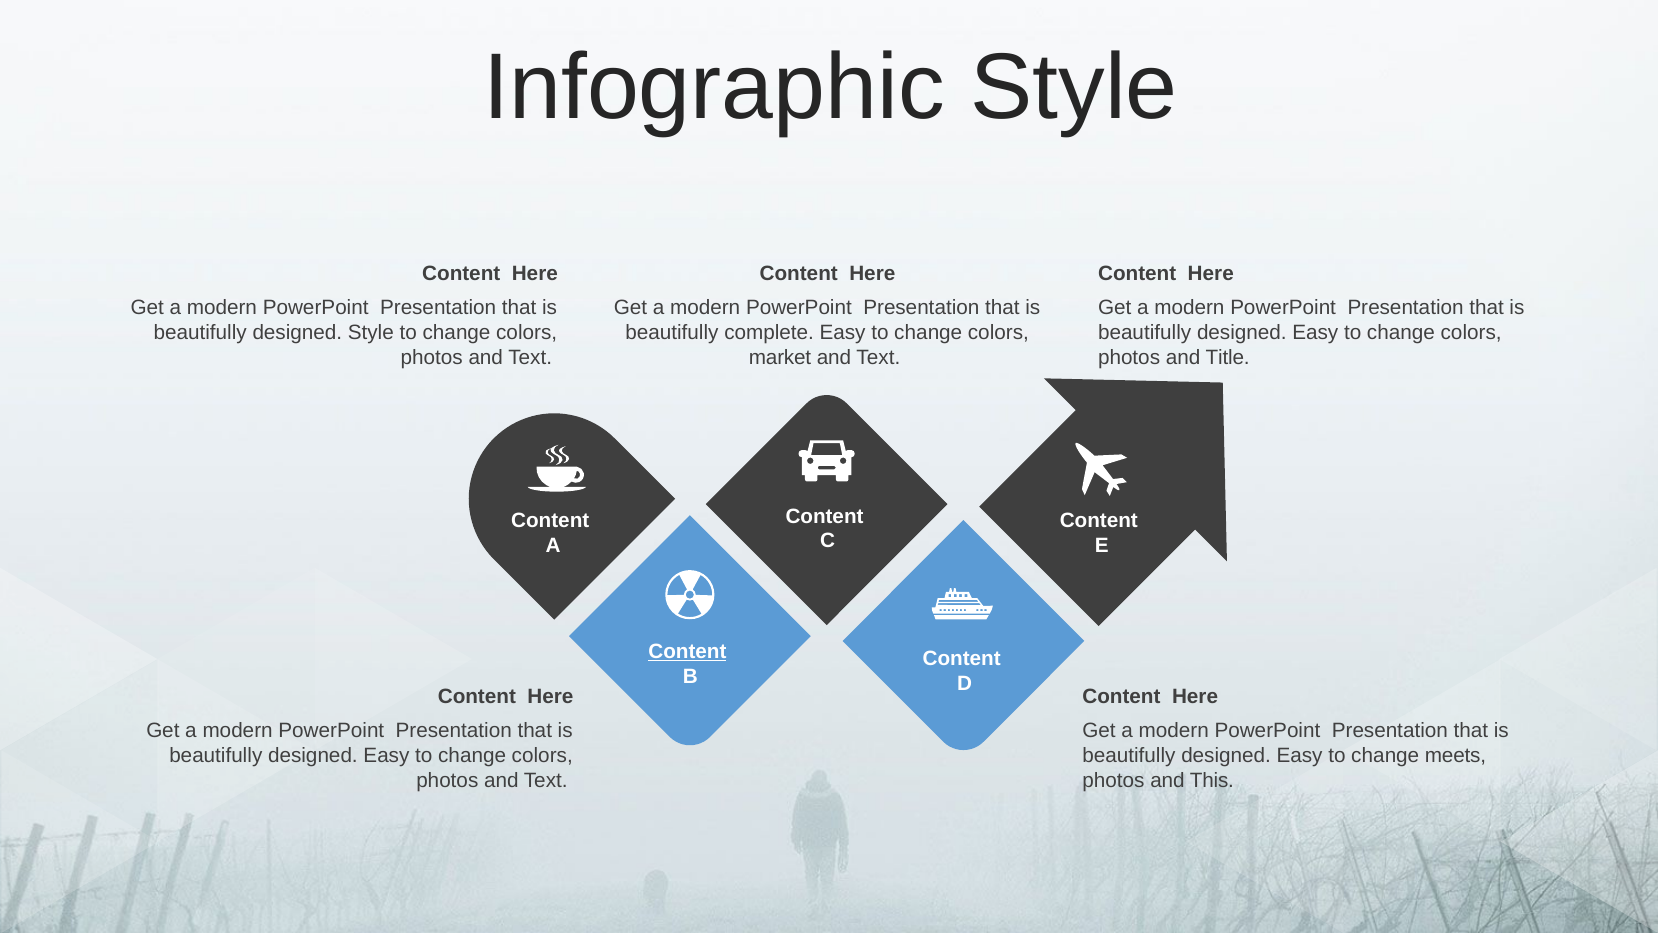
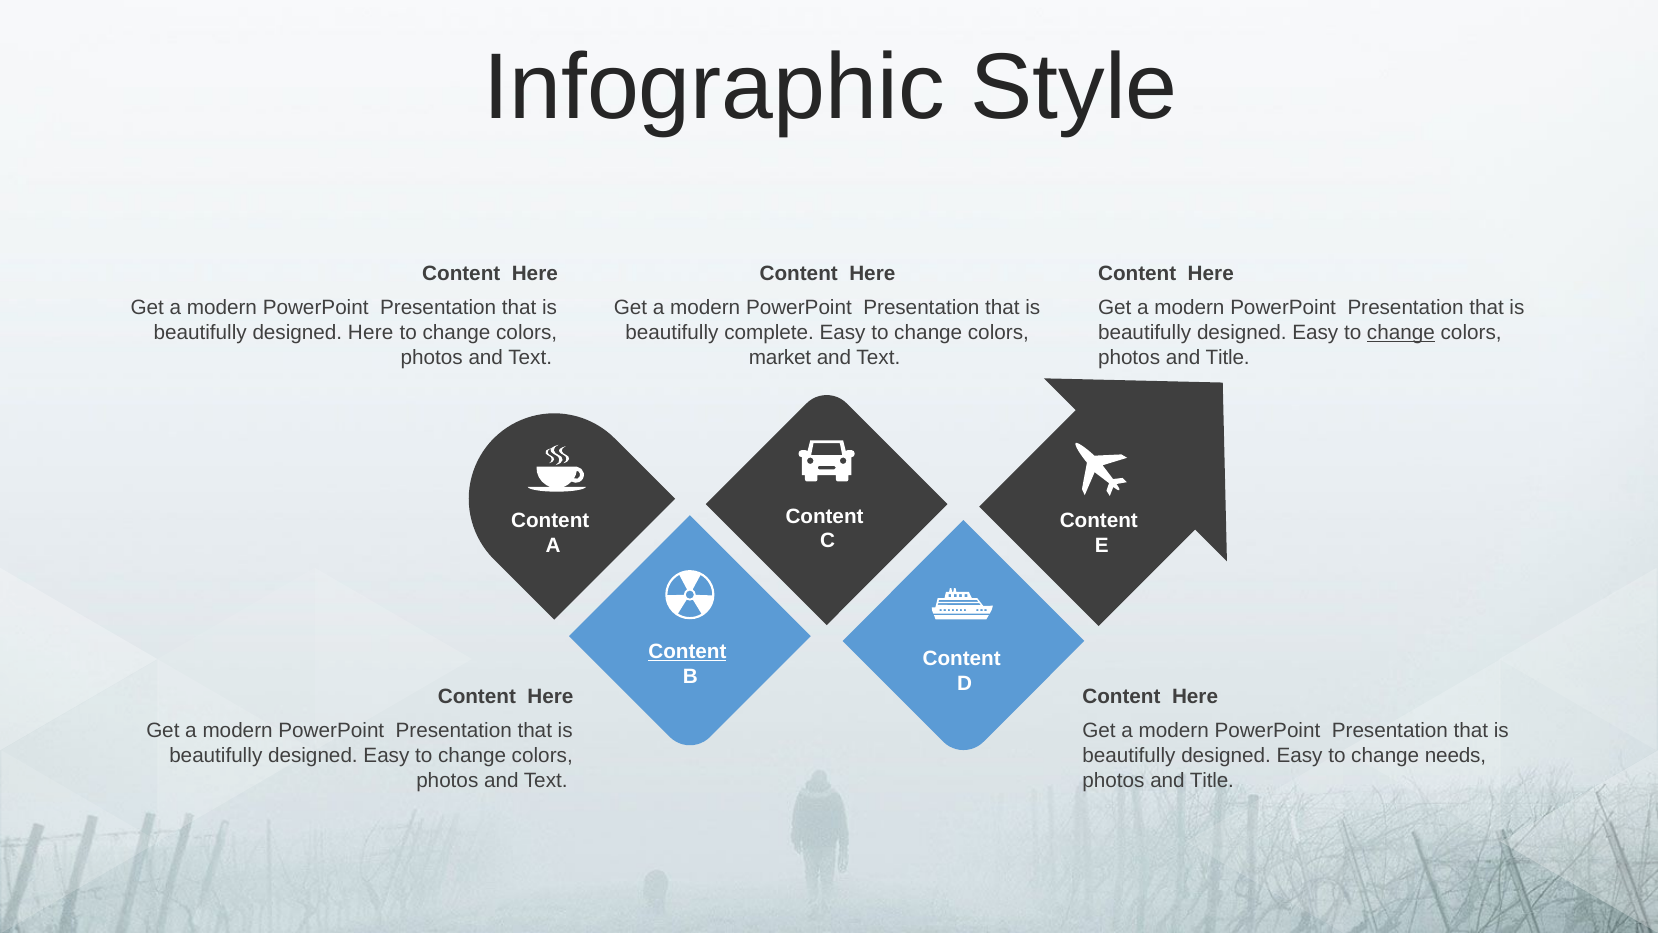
designed Style: Style -> Here
change at (1401, 333) underline: none -> present
meets: meets -> needs
This at (1212, 780): This -> Title
